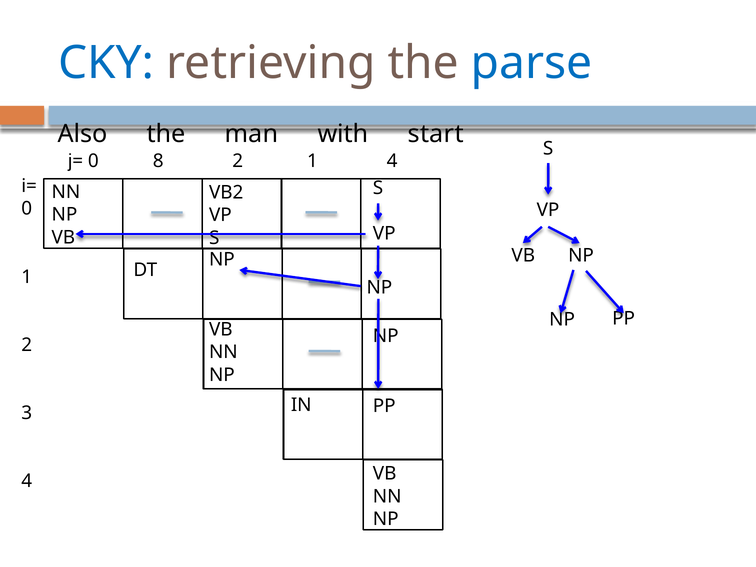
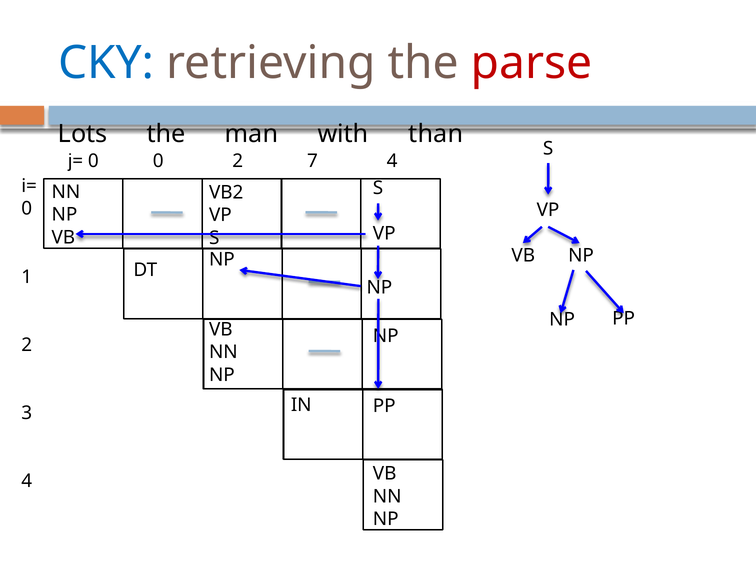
parse colour: blue -> red
Also: Also -> Lots
start: start -> than
0 8: 8 -> 0
2 1: 1 -> 7
